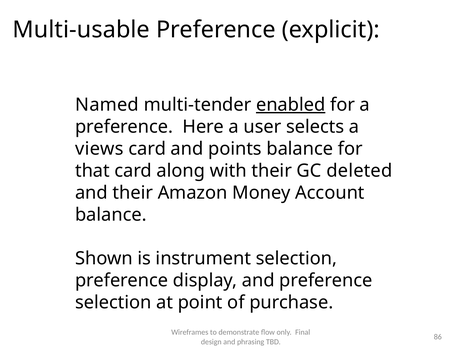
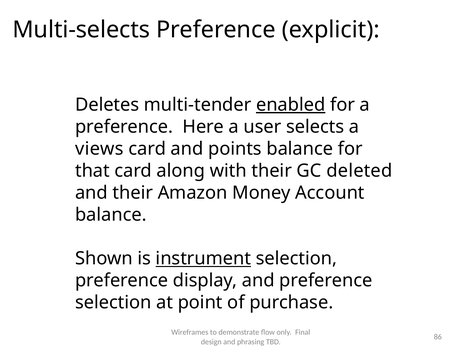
Multi-usable: Multi-usable -> Multi-selects
Named: Named -> Deletes
instrument underline: none -> present
